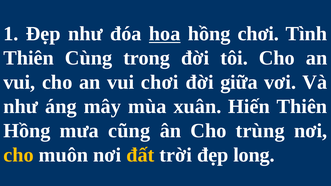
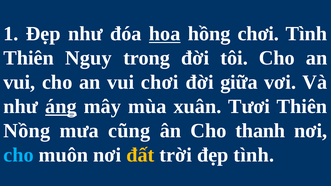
Cùng: Cùng -> Nguy
áng underline: none -> present
Hiến: Hiến -> Tươi
Hồng at (27, 131): Hồng -> Nồng
trùng: trùng -> thanh
cho at (18, 155) colour: yellow -> light blue
đẹp long: long -> tình
